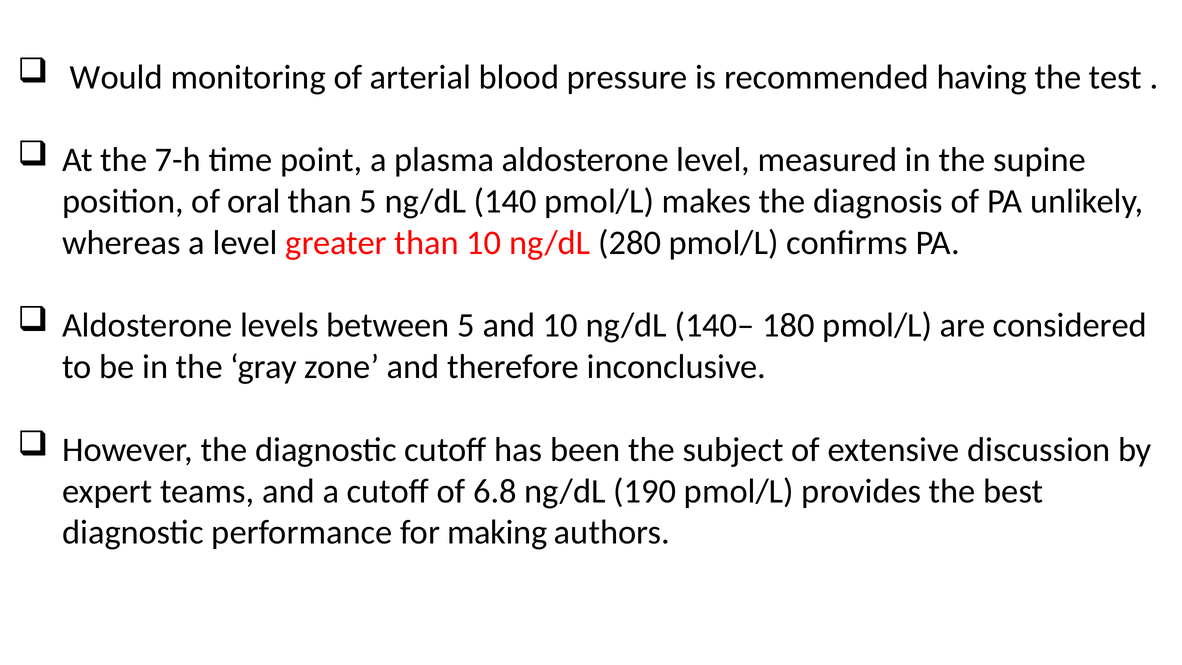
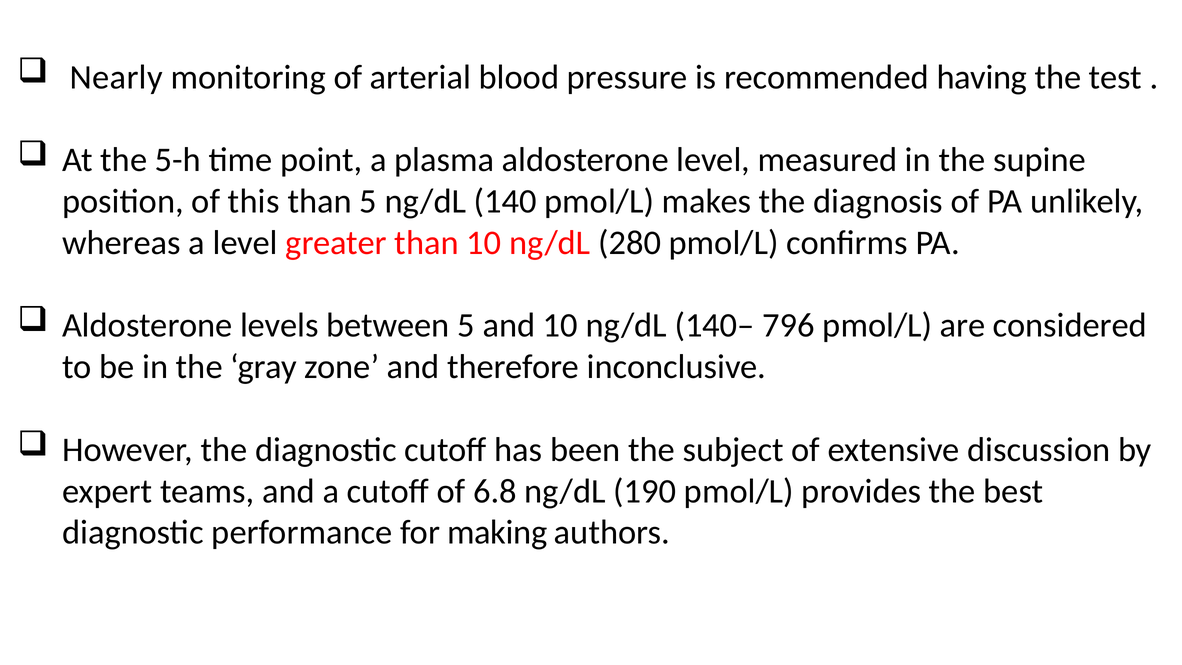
Would: Would -> Nearly
7-h: 7-h -> 5-h
oral: oral -> this
180: 180 -> 796
